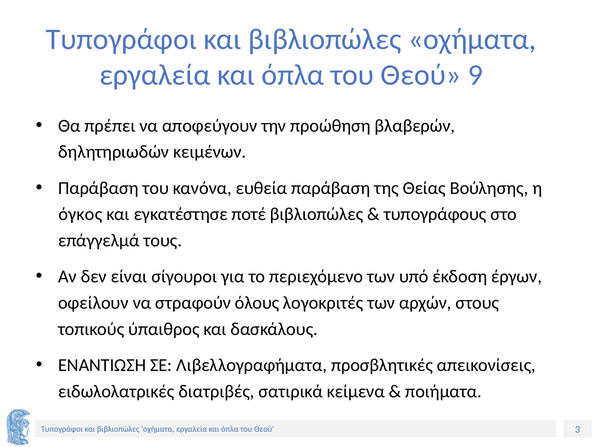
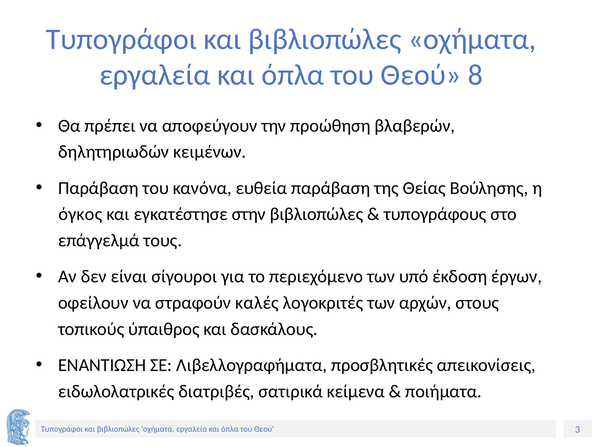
9: 9 -> 8
ποτέ: ποτέ -> στην
όλους: όλους -> καλές
